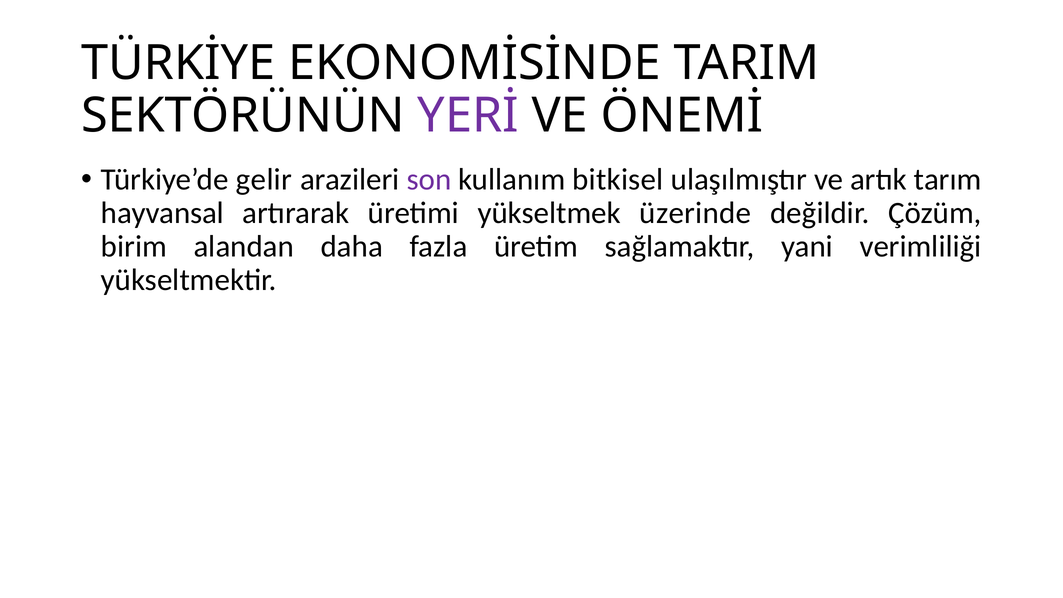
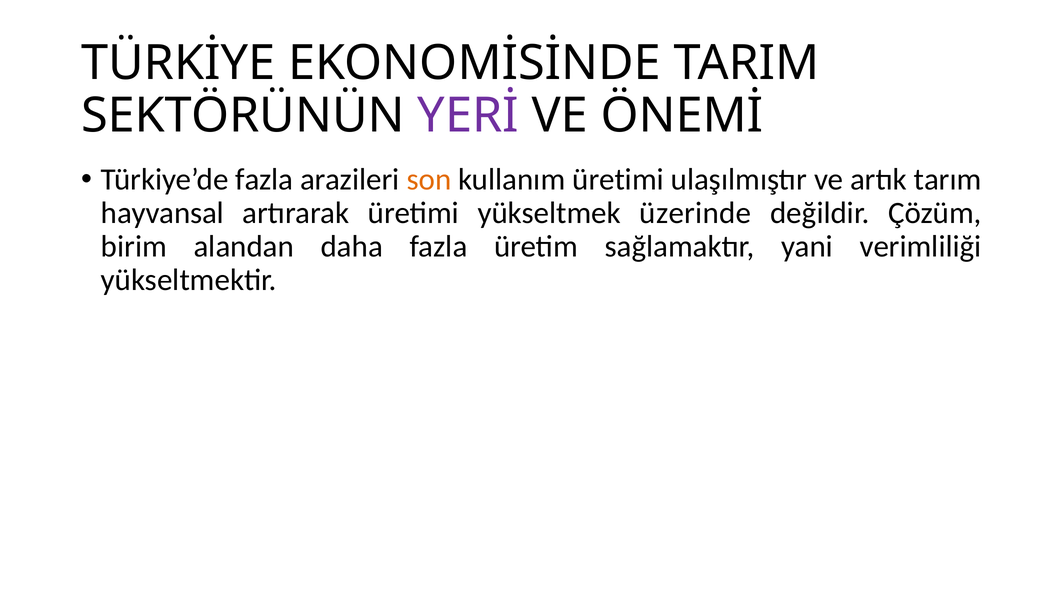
Türkiye’de gelir: gelir -> fazla
son colour: purple -> orange
kullanım bitkisel: bitkisel -> üretimi
